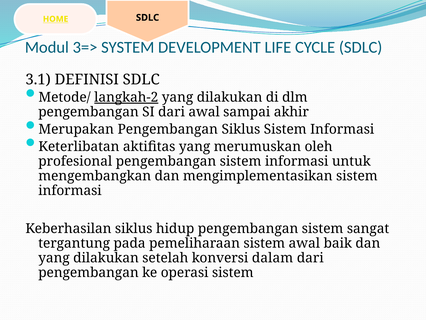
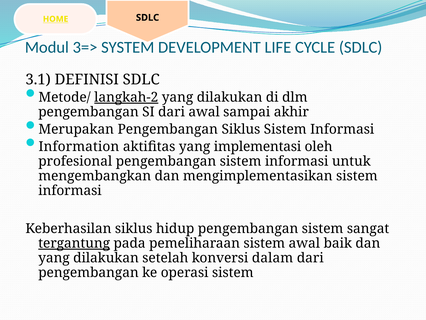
Keterlibatan: Keterlibatan -> Information
merumuskan: merumuskan -> implementasi
tergantung underline: none -> present
